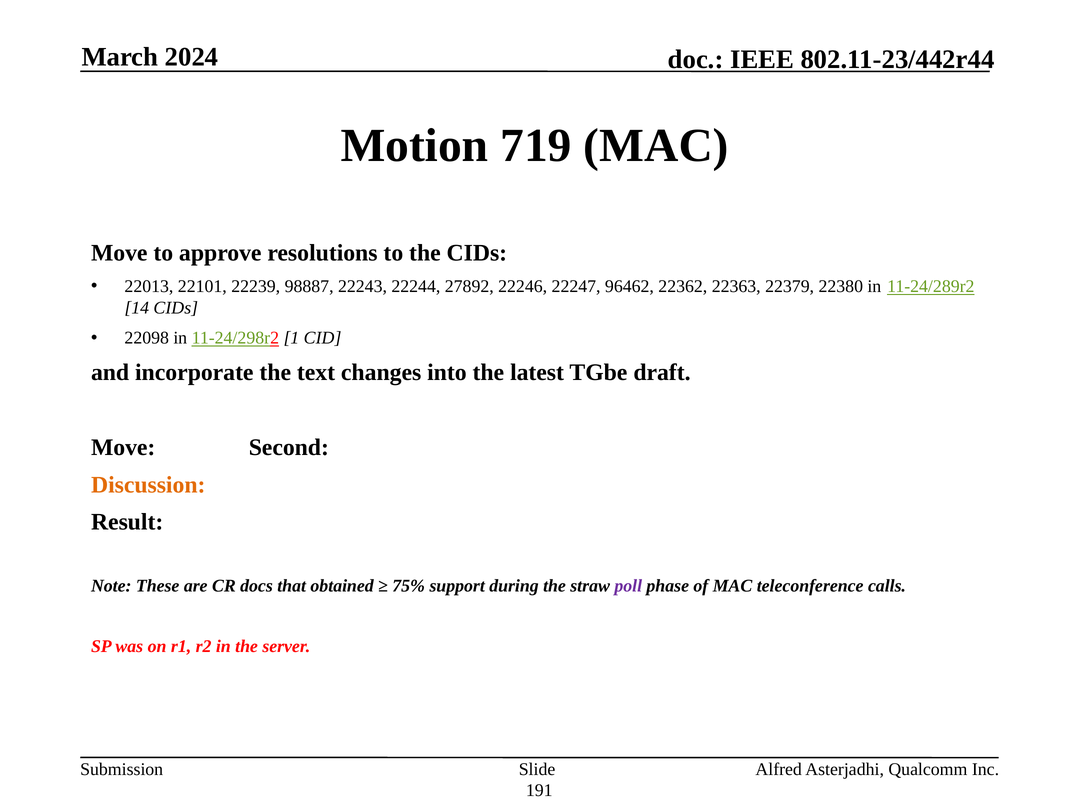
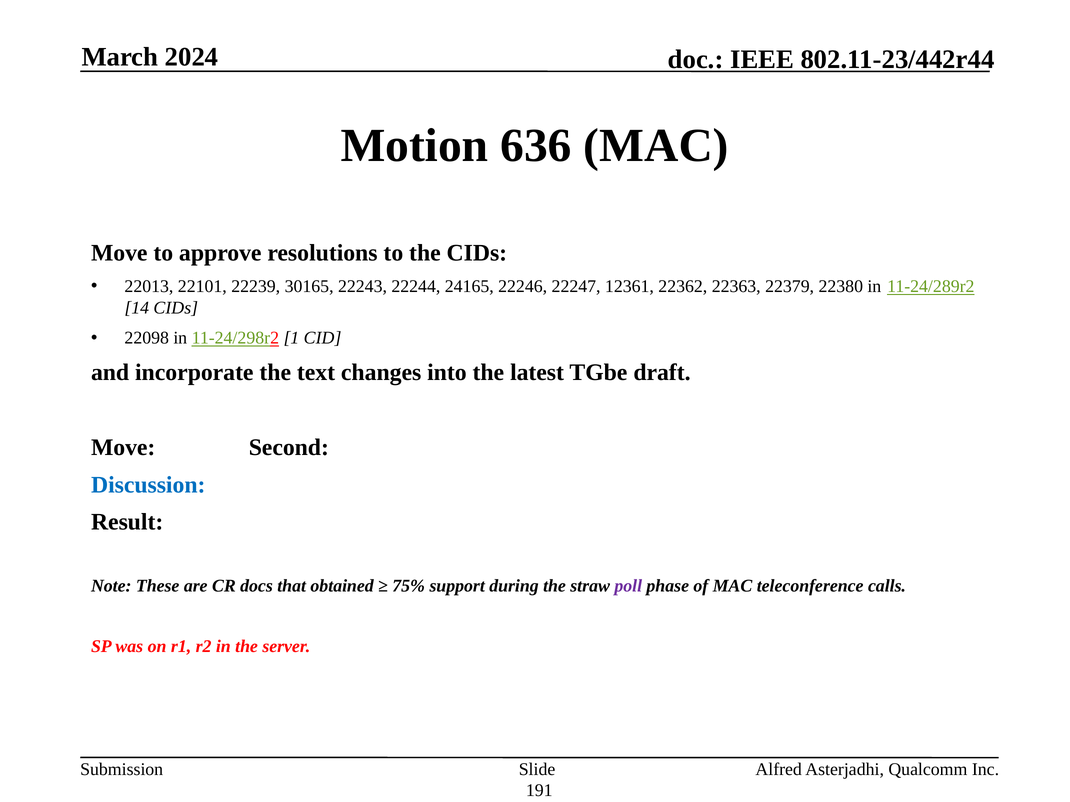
719: 719 -> 636
98887: 98887 -> 30165
27892: 27892 -> 24165
96462: 96462 -> 12361
Discussion colour: orange -> blue
